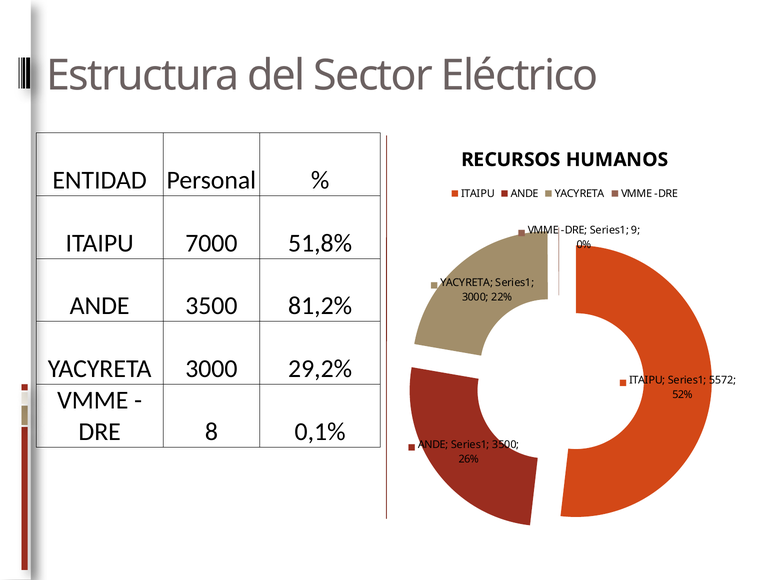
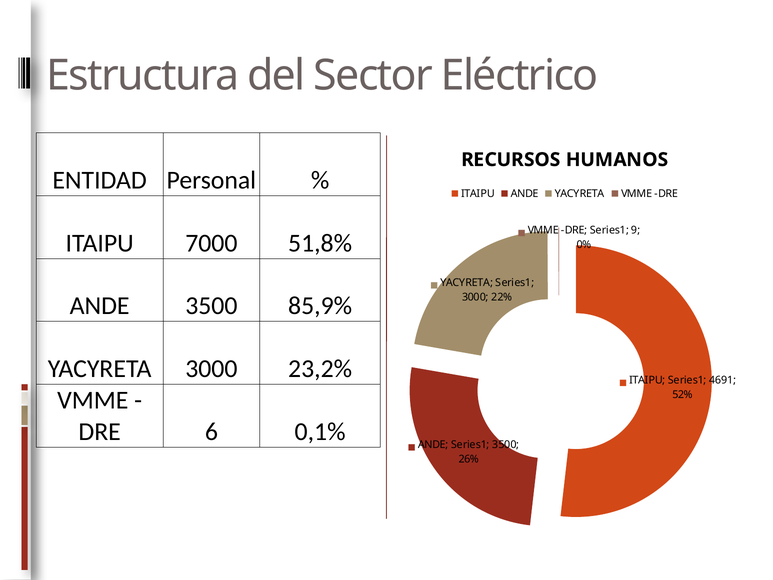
81,2%: 81,2% -> 85,9%
29,2%: 29,2% -> 23,2%
5572: 5572 -> 4691
8: 8 -> 6
